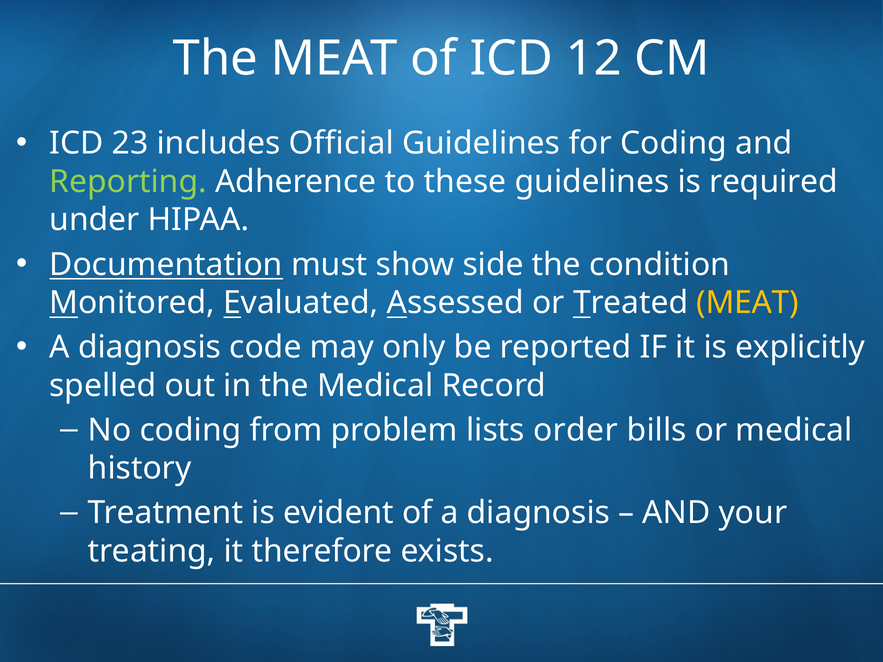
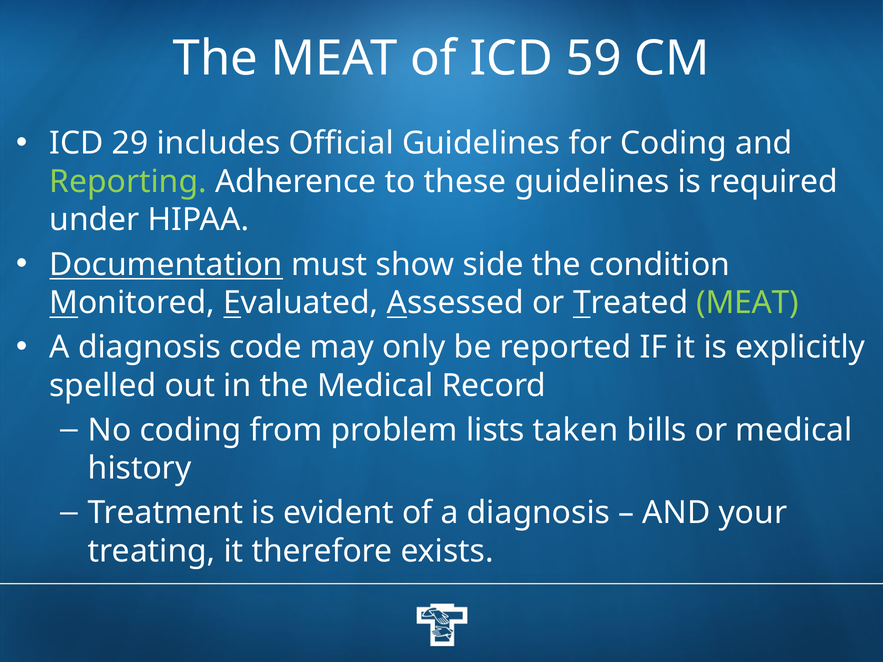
12: 12 -> 59
23: 23 -> 29
MEAT at (748, 303) colour: yellow -> light green
order: order -> taken
